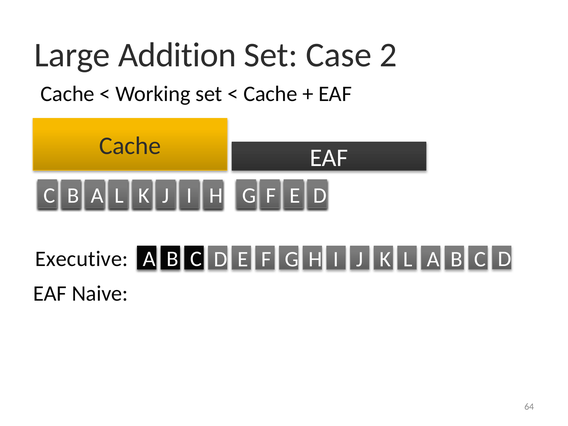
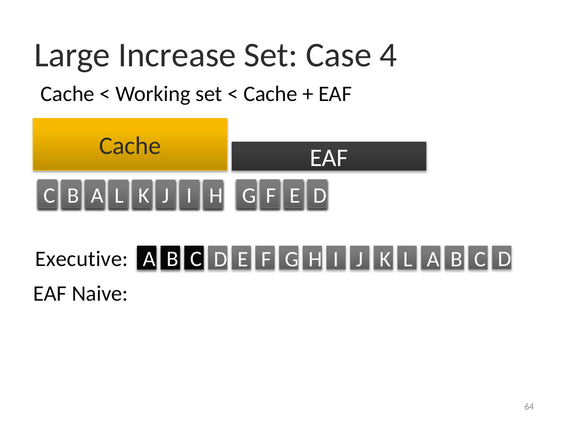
Addition: Addition -> Increase
2: 2 -> 4
